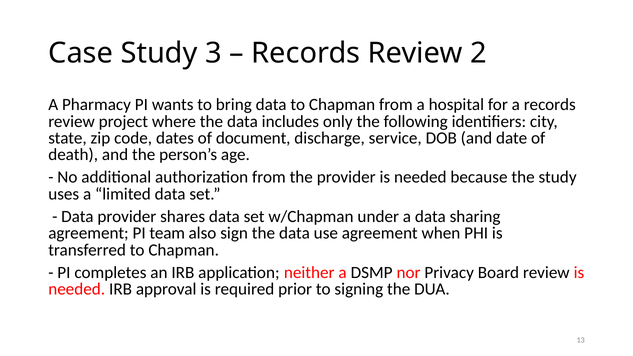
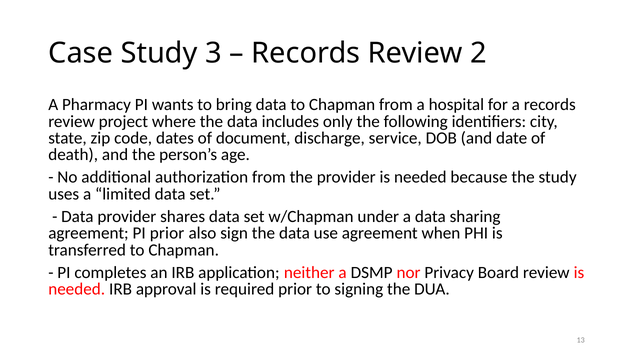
PI team: team -> prior
